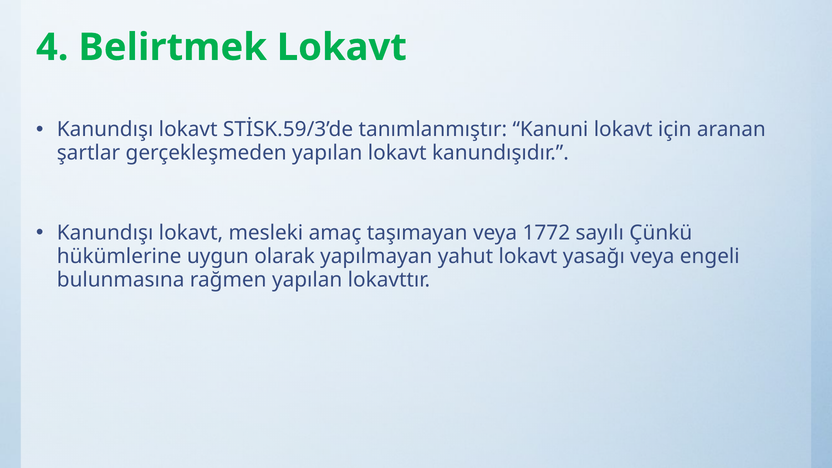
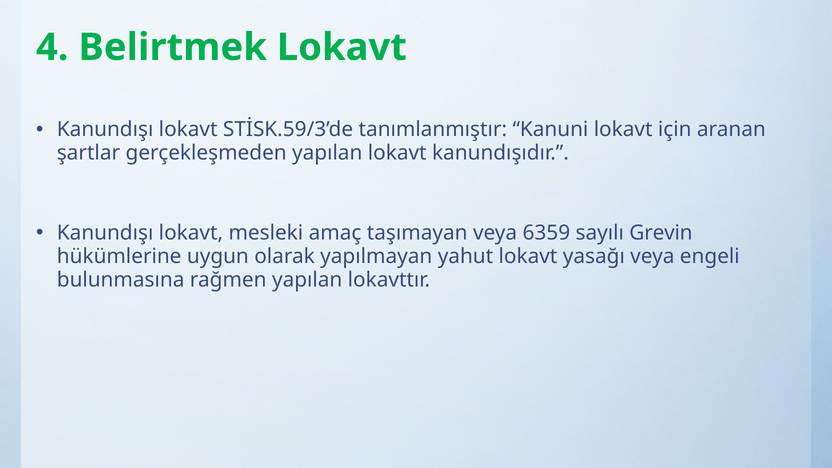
1772: 1772 -> 6359
Çünkü: Çünkü -> Grevin
